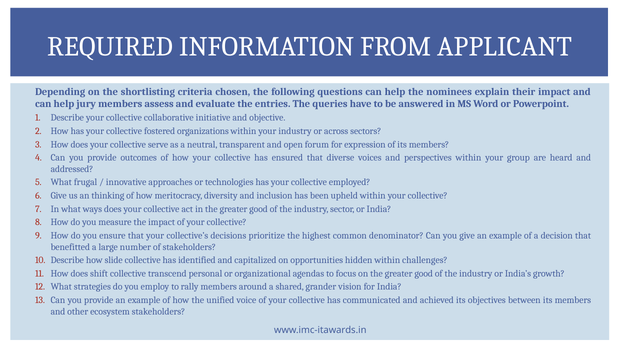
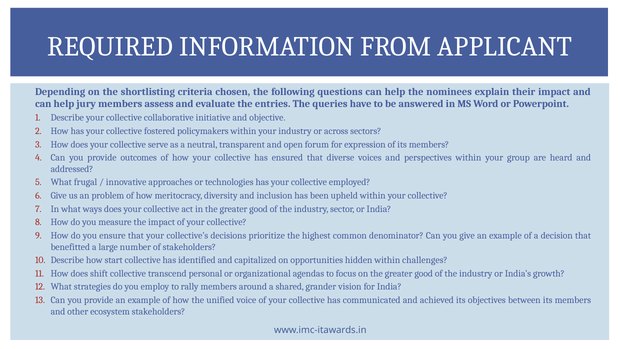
organizations: organizations -> policymakers
thinking: thinking -> problem
slide: slide -> start
